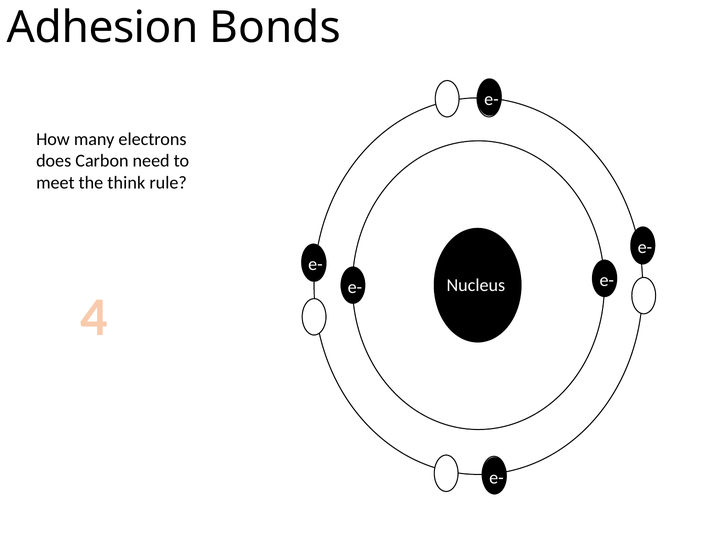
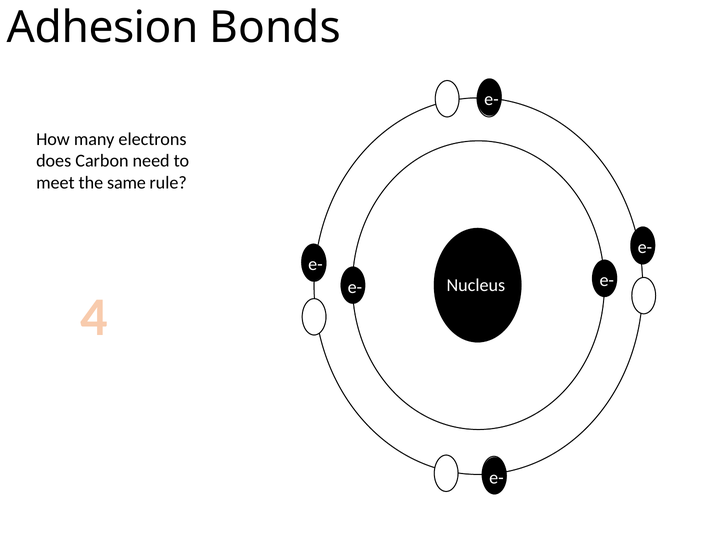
think: think -> same
